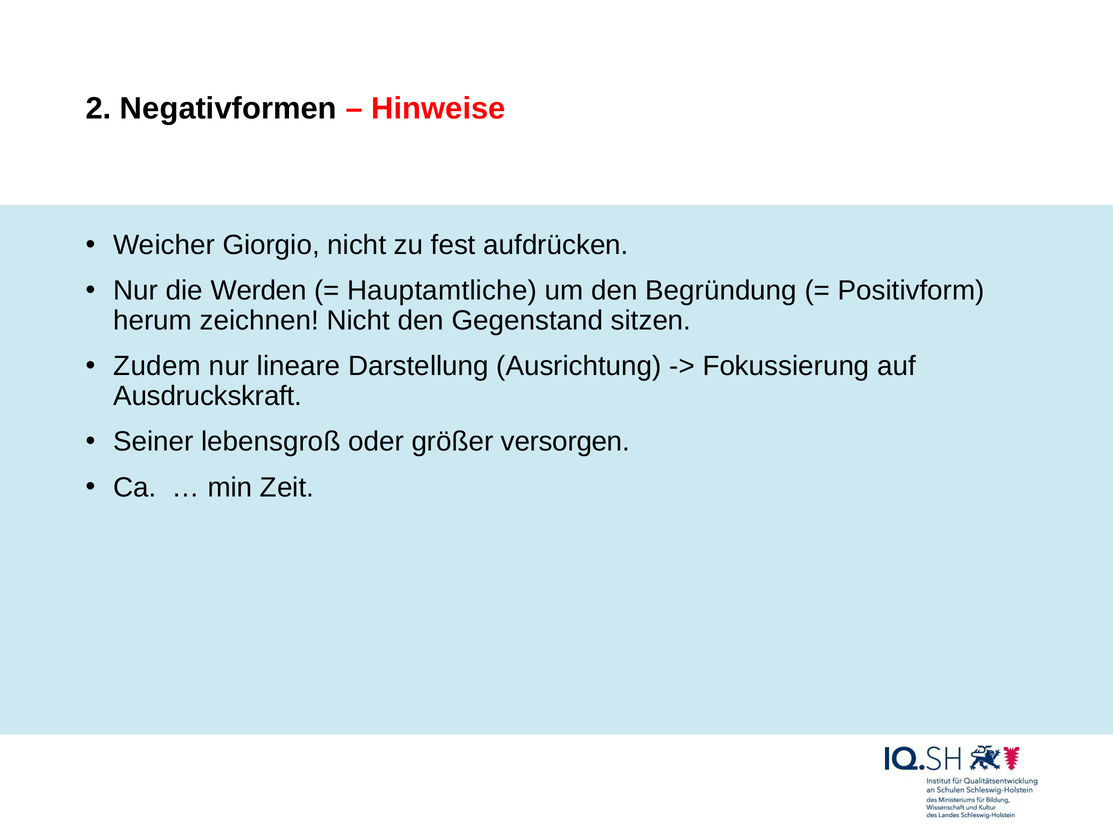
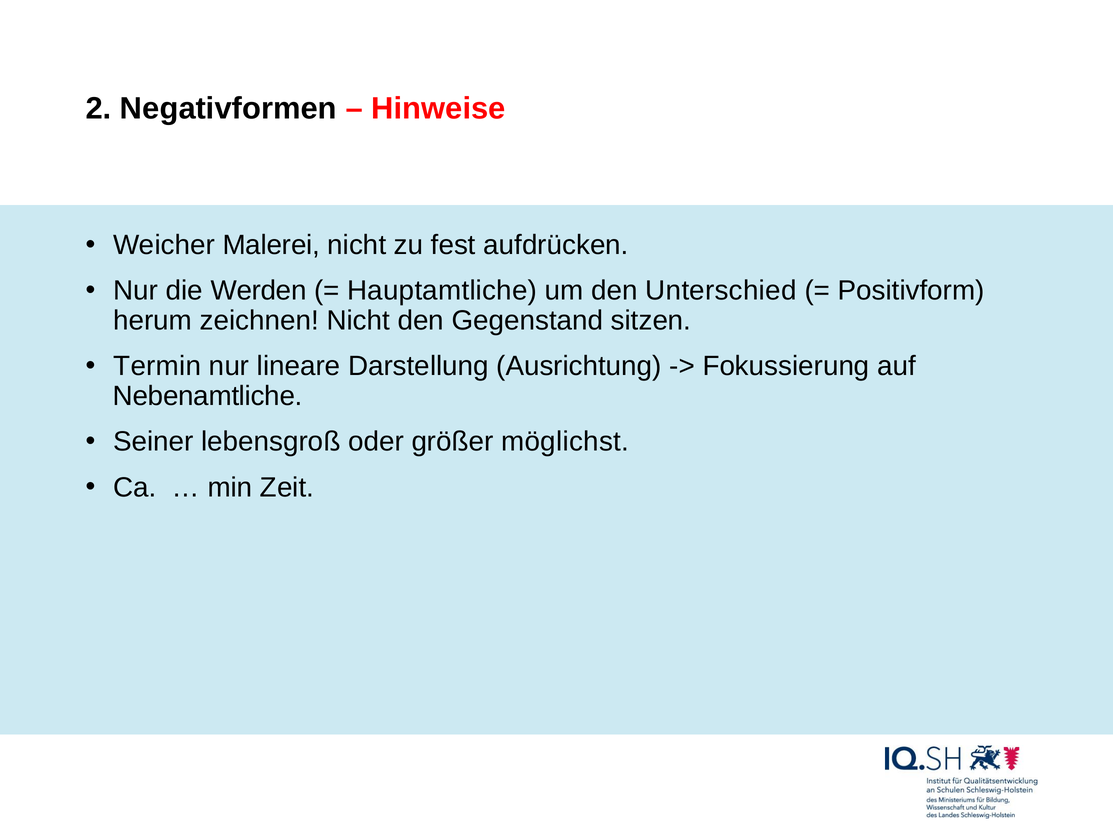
Giorgio: Giorgio -> Malerei
Begründung: Begründung -> Unterschied
Zudem: Zudem -> Termin
Ausdruckskraft: Ausdruckskraft -> Nebenamtliche
versorgen: versorgen -> möglichst
